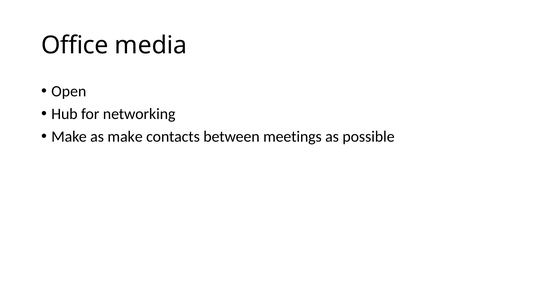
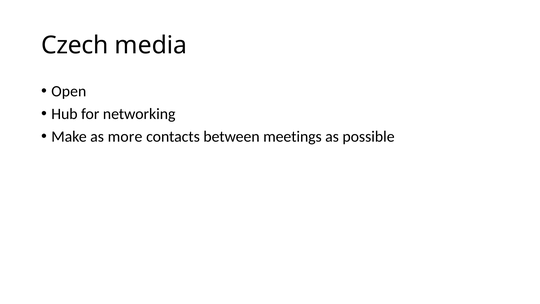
Office: Office -> Czech
as make: make -> more
